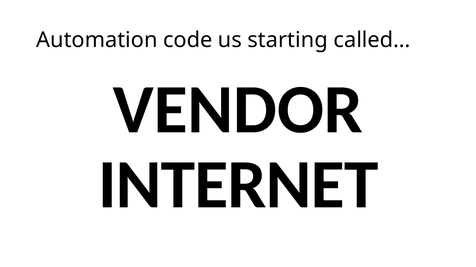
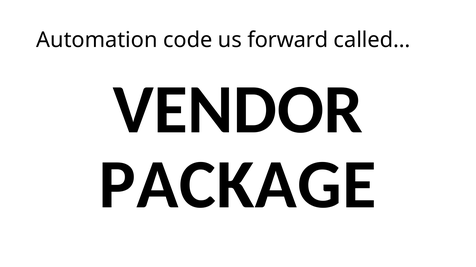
starting: starting -> forward
INTERNET: INTERNET -> PACKAGE
